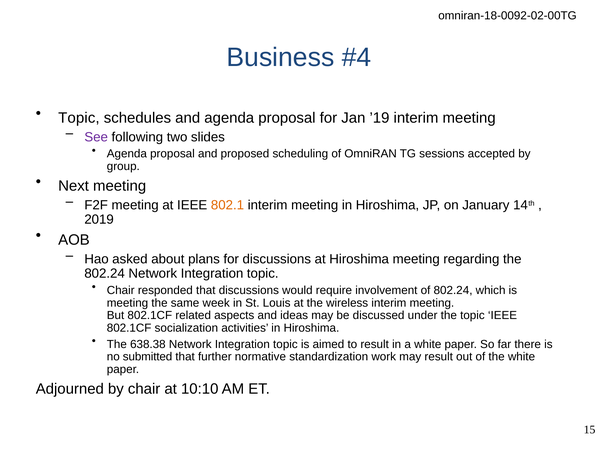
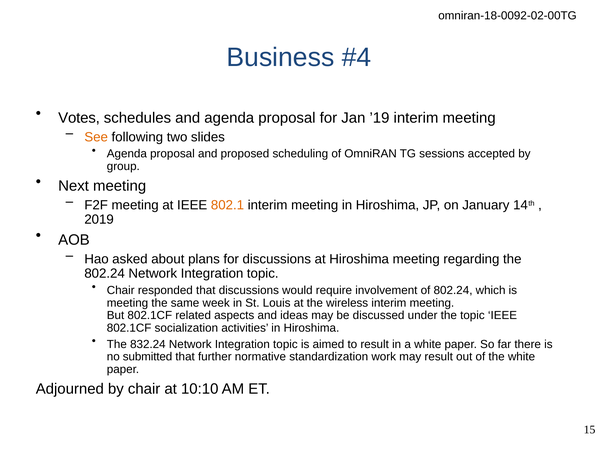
Topic at (79, 118): Topic -> Votes
See colour: purple -> orange
638.38: 638.38 -> 832.24
